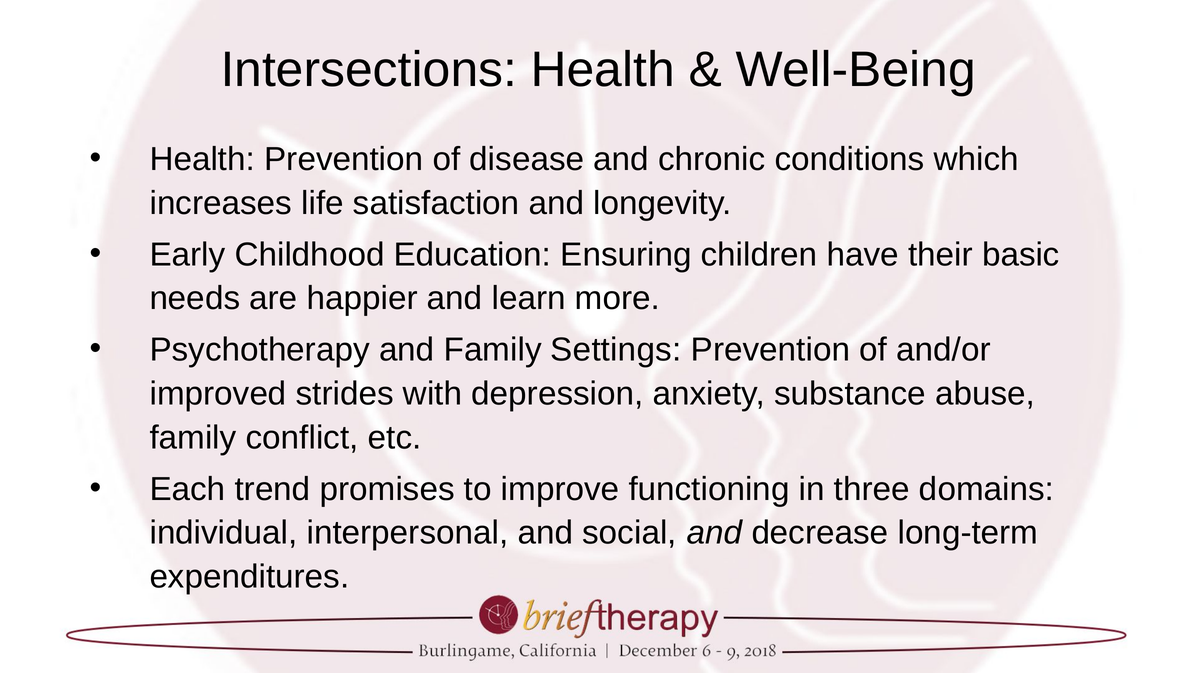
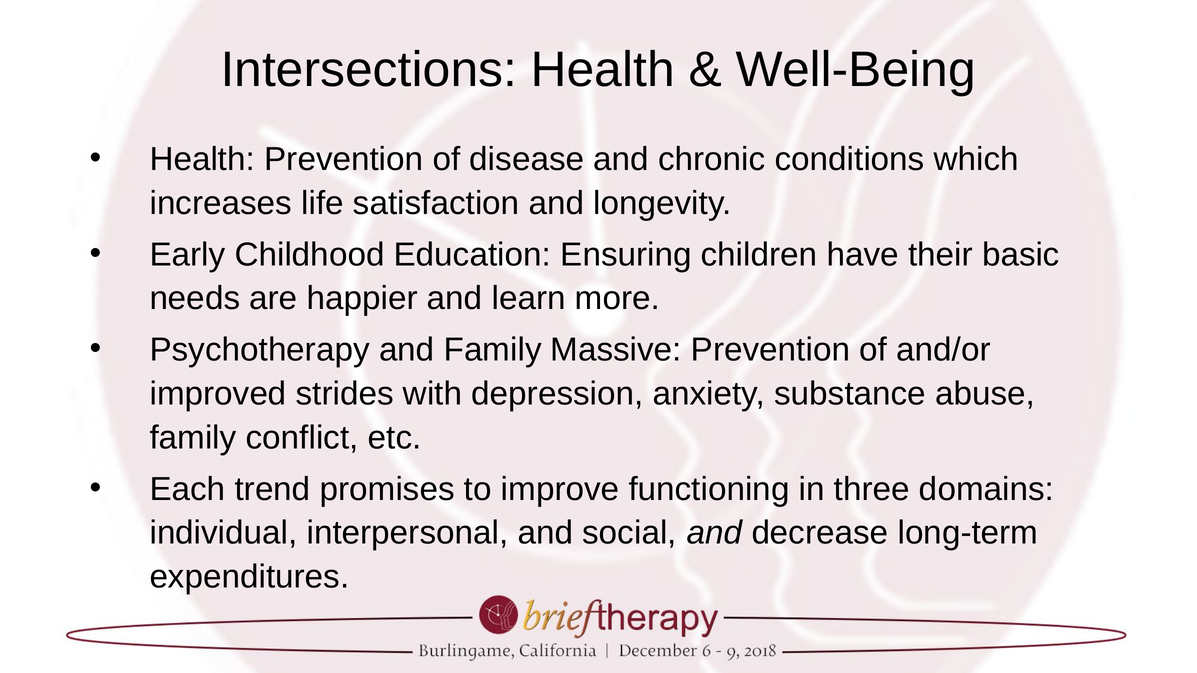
Settings: Settings -> Massive
